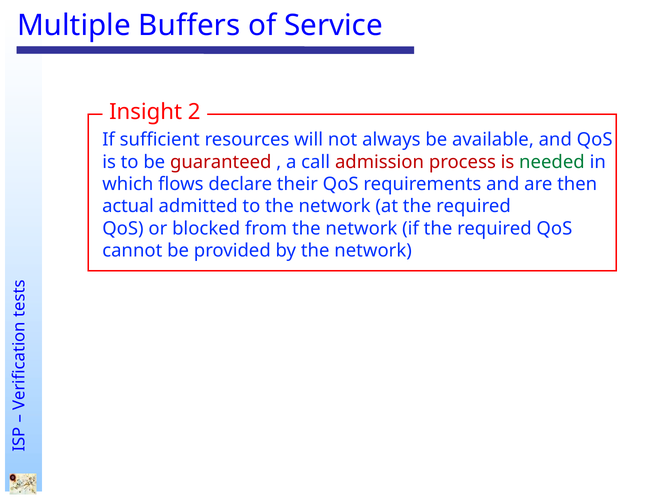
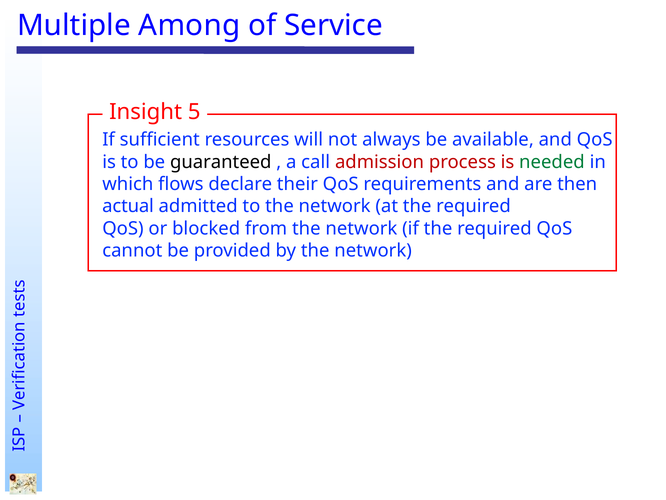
Buffers: Buffers -> Among
2: 2 -> 5
guaranteed colour: red -> black
